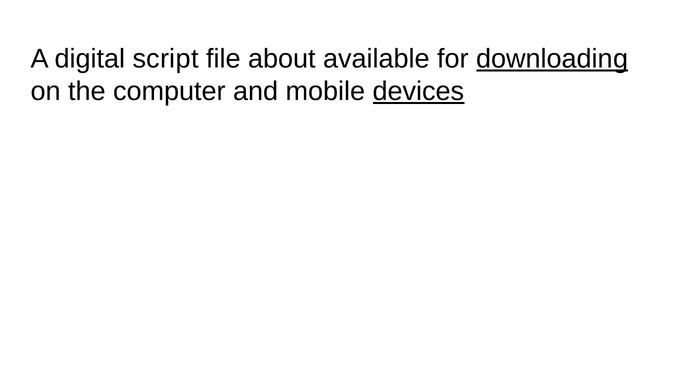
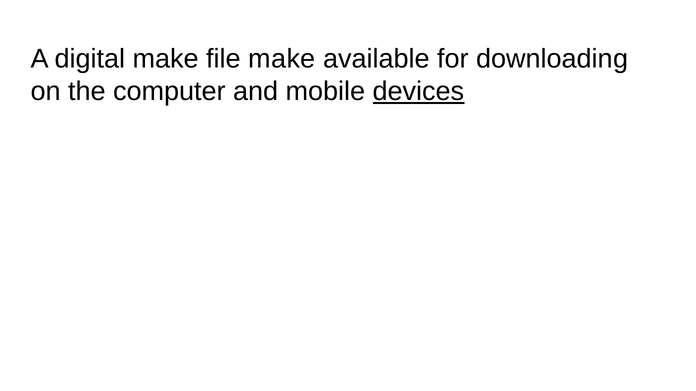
digital script: script -> make
file about: about -> make
downloading underline: present -> none
